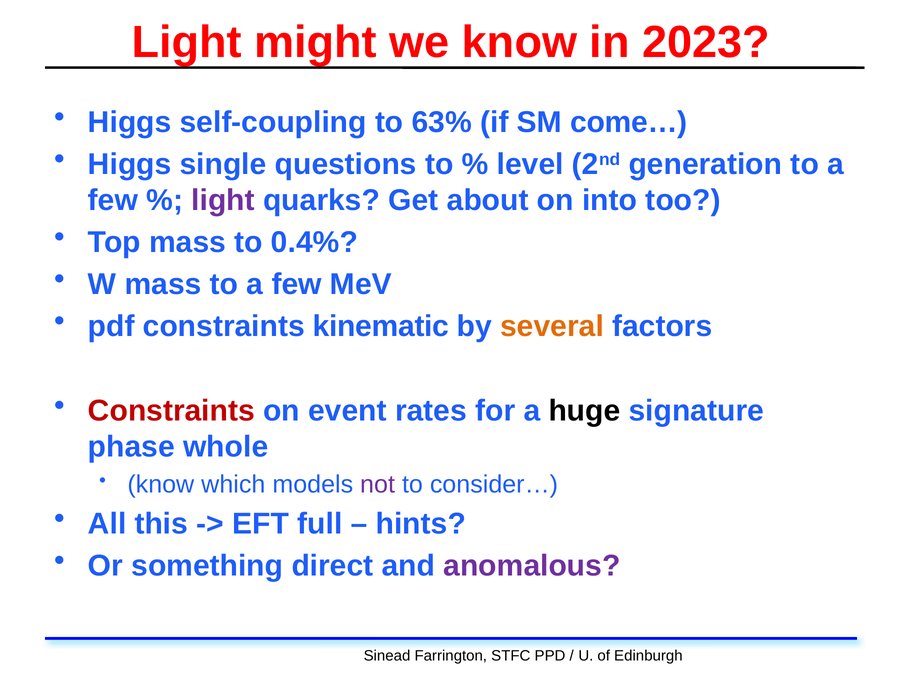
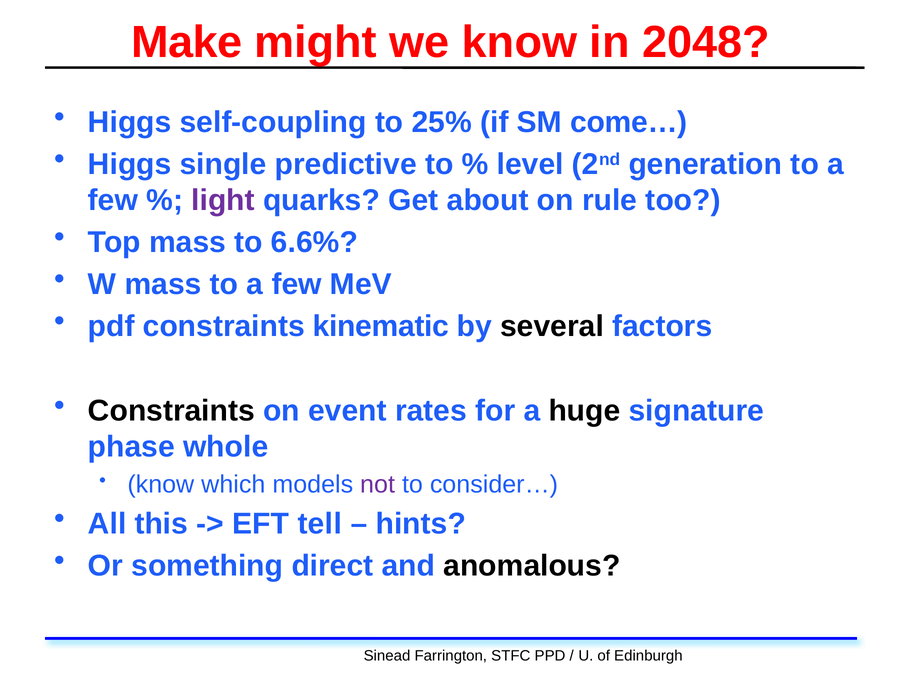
Light at (187, 42): Light -> Make
2023: 2023 -> 2048
63%: 63% -> 25%
questions: questions -> predictive
into: into -> rule
0.4%: 0.4% -> 6.6%
several colour: orange -> black
Constraints at (171, 411) colour: red -> black
full: full -> tell
anomalous colour: purple -> black
